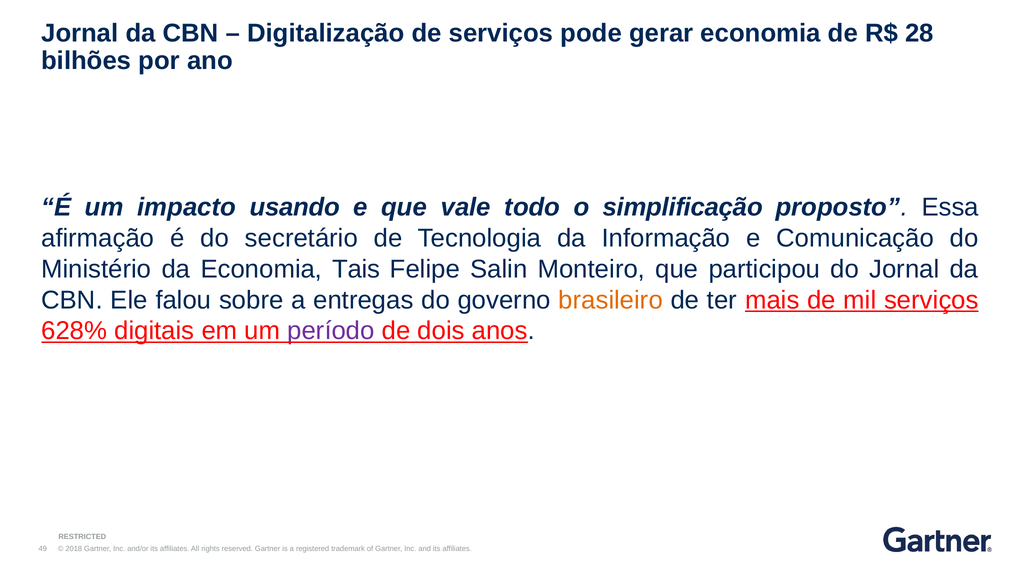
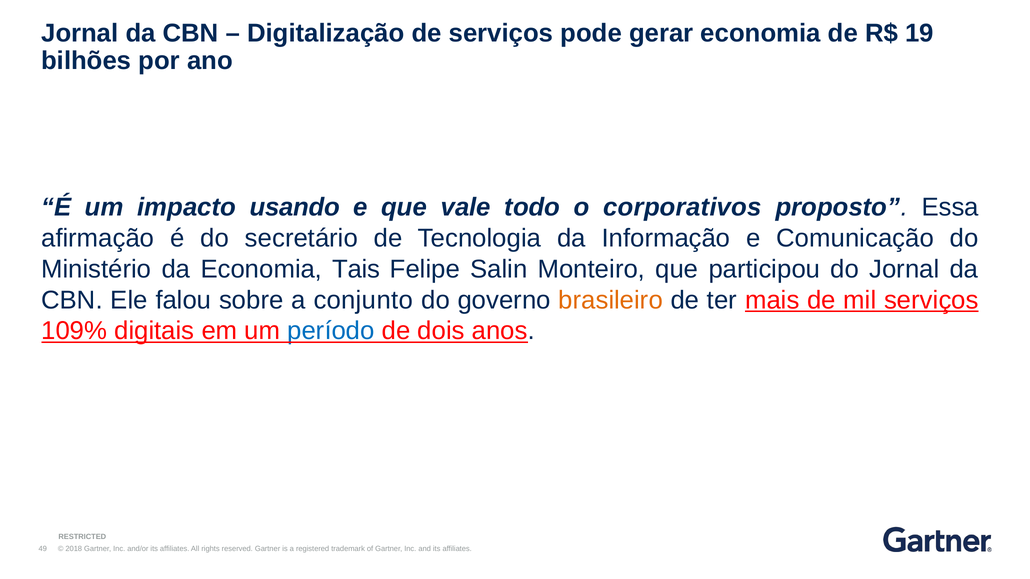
28: 28 -> 19
simplificação: simplificação -> corporativos
entregas: entregas -> conjunto
628%: 628% -> 109%
período colour: purple -> blue
